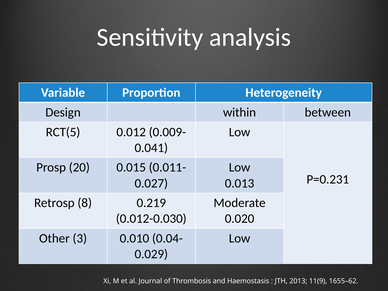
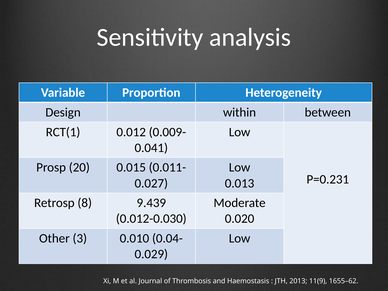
RCT(5: RCT(5 -> RCT(1
0.219: 0.219 -> 9.439
